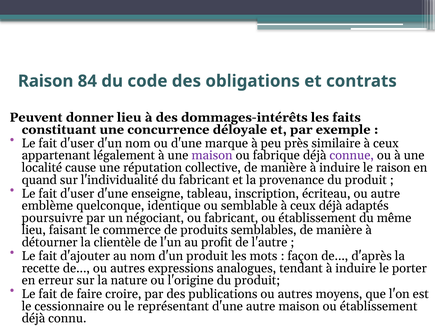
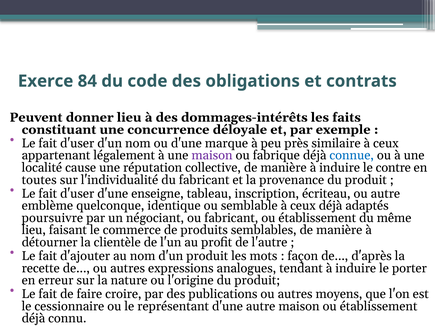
Raison at (46, 81): Raison -> Exerce
connue colour: purple -> blue
le raison: raison -> contre
quand: quand -> toutes
